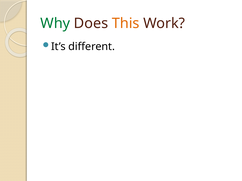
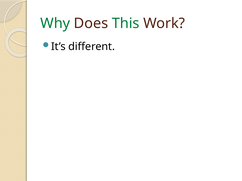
This colour: orange -> green
